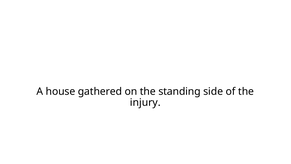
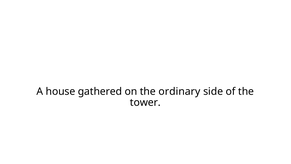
standing: standing -> ordinary
injury: injury -> tower
